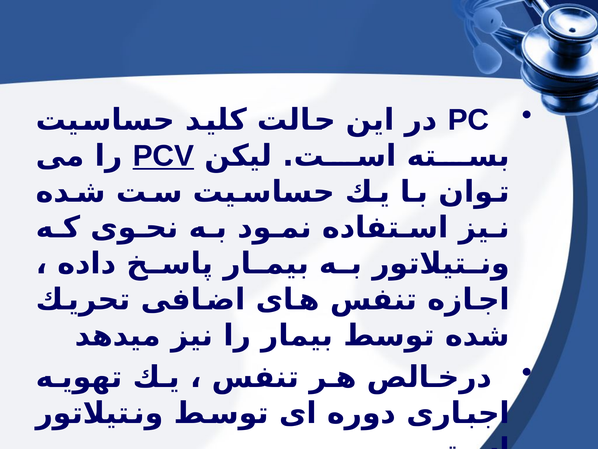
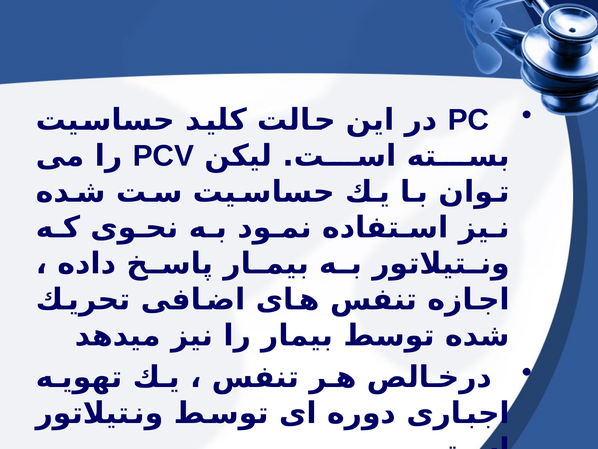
PCV underline: present -> none
